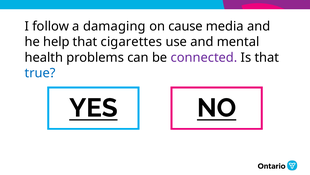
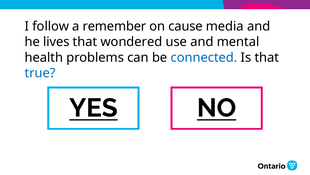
damaging: damaging -> remember
help: help -> lives
cigarettes: cigarettes -> wondered
connected colour: purple -> blue
